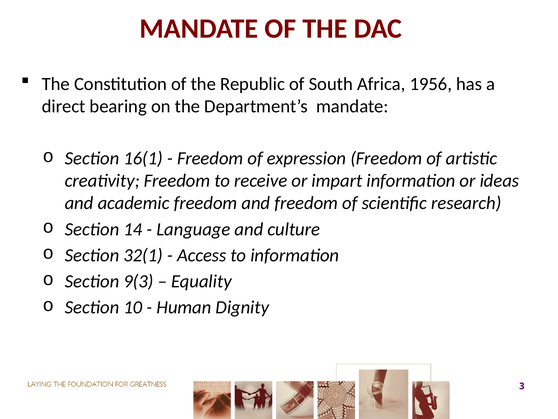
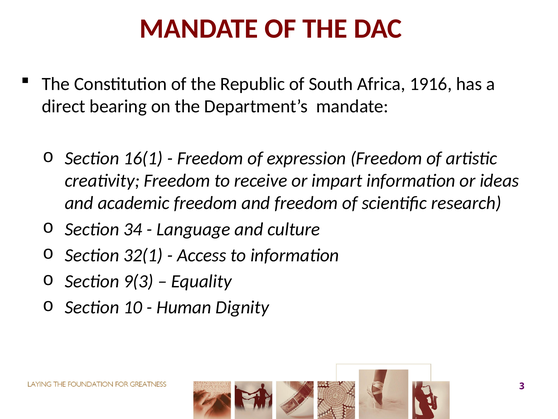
1956: 1956 -> 1916
14: 14 -> 34
